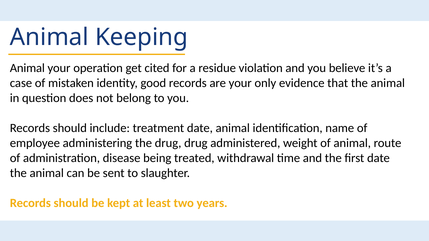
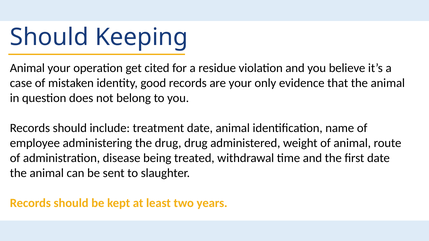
Animal at (49, 37): Animal -> Should
